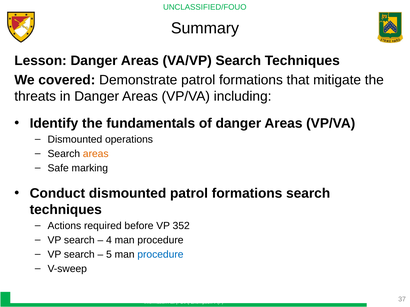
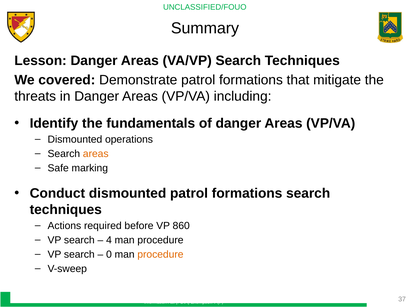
352: 352 -> 860
5: 5 -> 0
procedure at (160, 255) colour: blue -> orange
